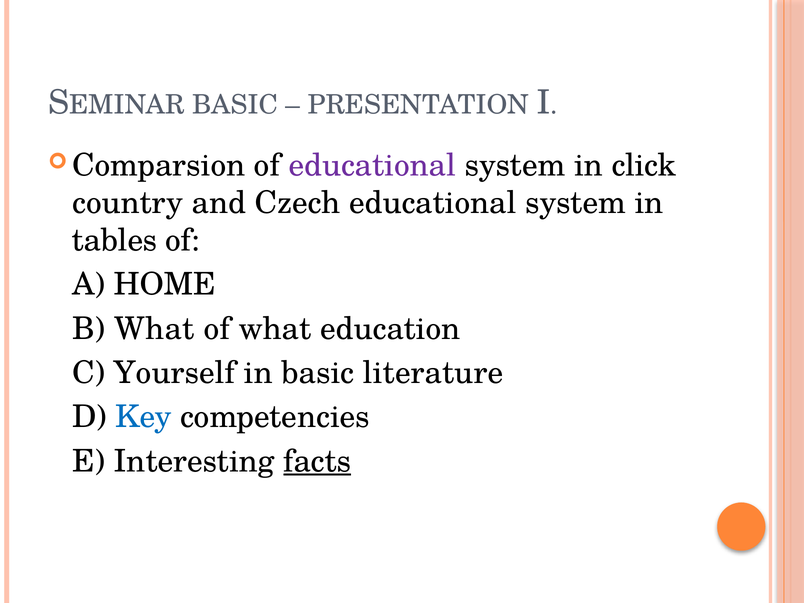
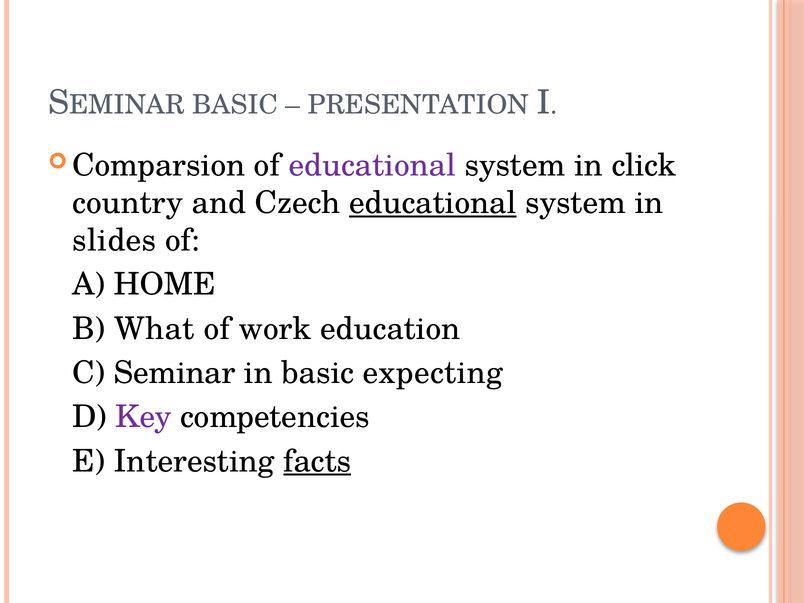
educational at (433, 203) underline: none -> present
tables: tables -> slides
of what: what -> work
Yourself: Yourself -> Seminar
literature: literature -> expecting
Key colour: blue -> purple
